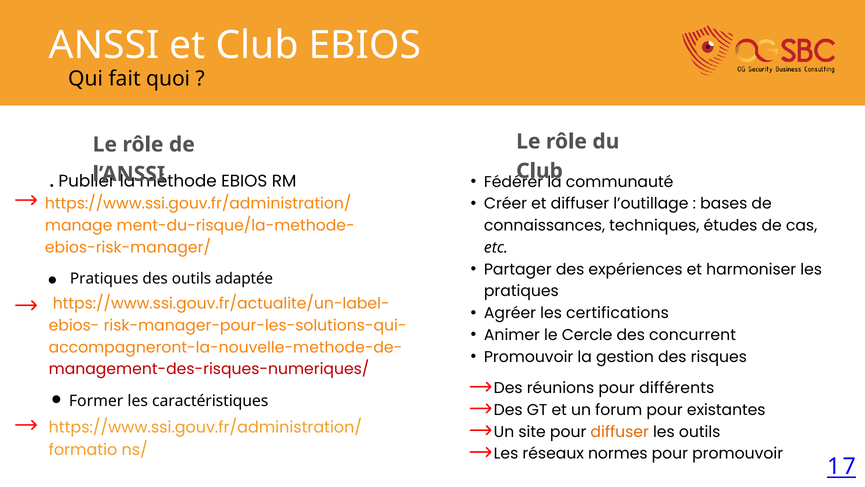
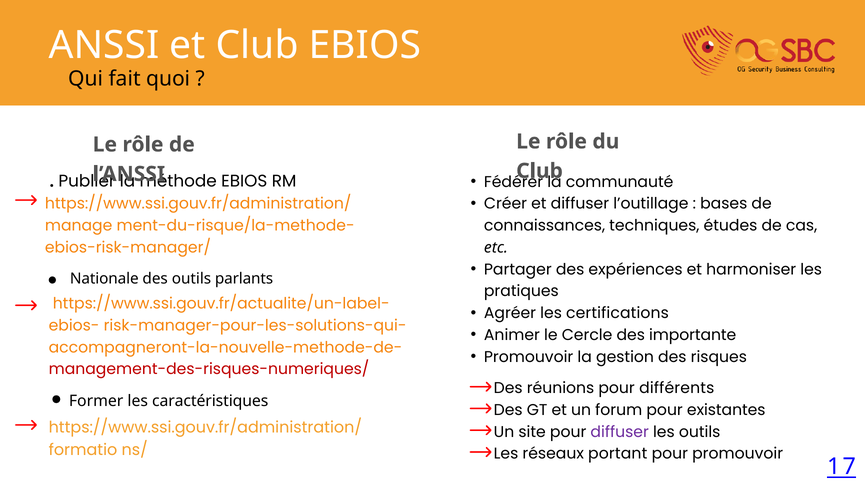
Pratiques at (104, 279): Pratiques -> Nationale
adaptée: adaptée -> parlants
concurrent: concurrent -> importante
diffuser at (620, 431) colour: orange -> purple
normes: normes -> portant
